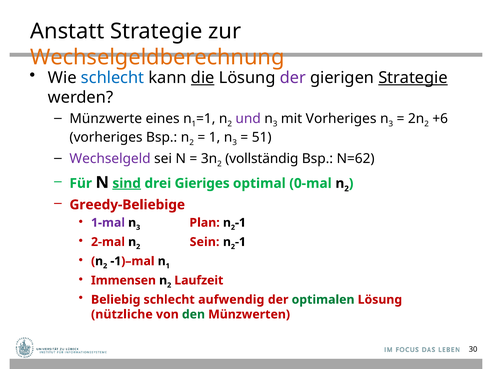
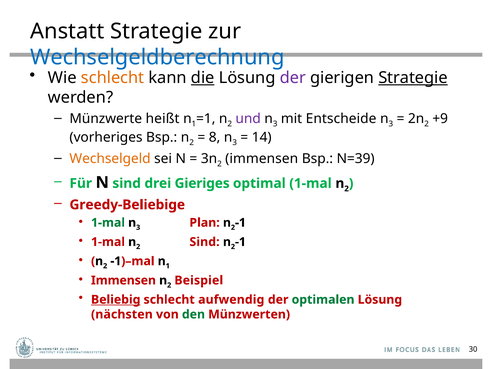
Wechselgeldberechnung colour: orange -> blue
schlecht at (113, 78) colour: blue -> orange
eines: eines -> heißt
mit Vorheriges: Vorheriges -> Entscheide
+6: +6 -> +9
1 at (215, 137): 1 -> 8
51: 51 -> 14
Wechselgeld colour: purple -> orange
vollständig at (262, 159): vollständig -> immensen
N=62: N=62 -> N=39
sind at (127, 183) underline: present -> none
optimal 0-mal: 0-mal -> 1-mal
1-mal at (108, 223) colour: purple -> green
2-mal at (108, 242): 2-mal -> 1-mal
Sein at (205, 242): Sein -> Sind
Laufzeit: Laufzeit -> Beispiel
Beliebig underline: none -> present
nützliche: nützliche -> nächsten
